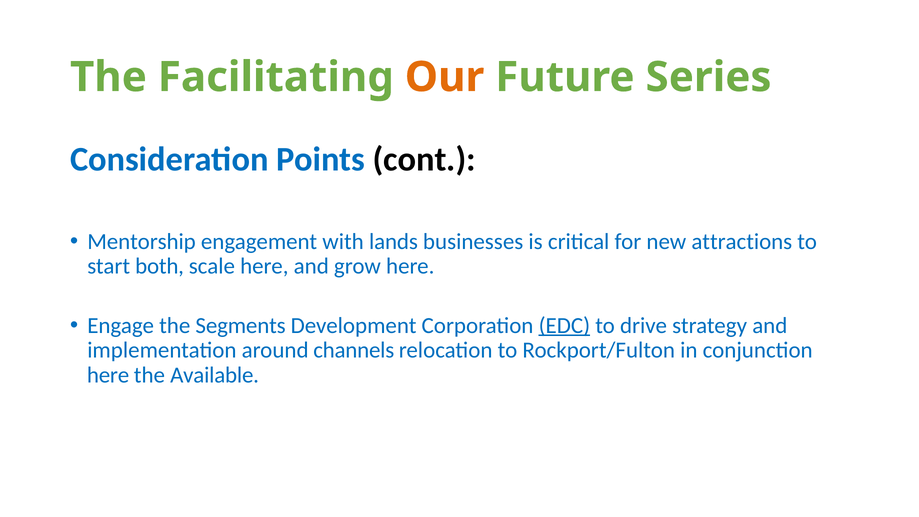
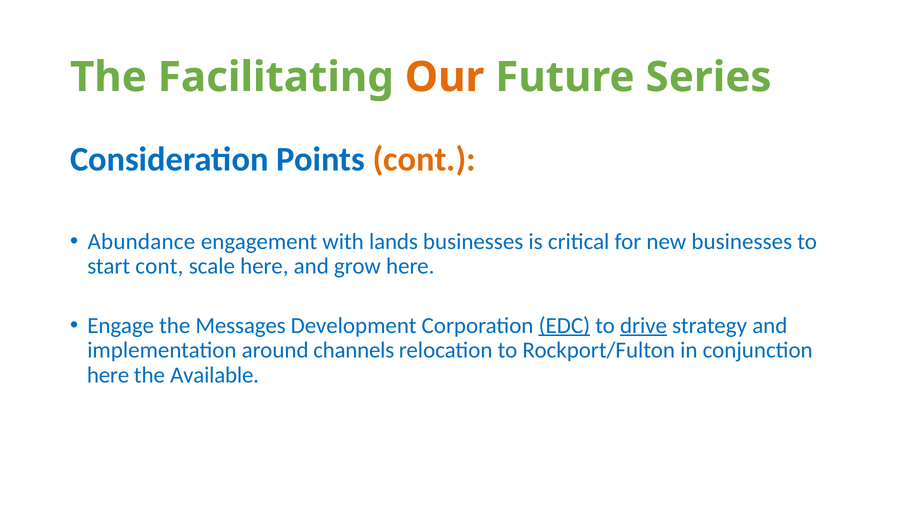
cont at (424, 159) colour: black -> orange
Mentorship: Mentorship -> Abundance
new attractions: attractions -> businesses
start both: both -> cont
Segments: Segments -> Messages
drive underline: none -> present
